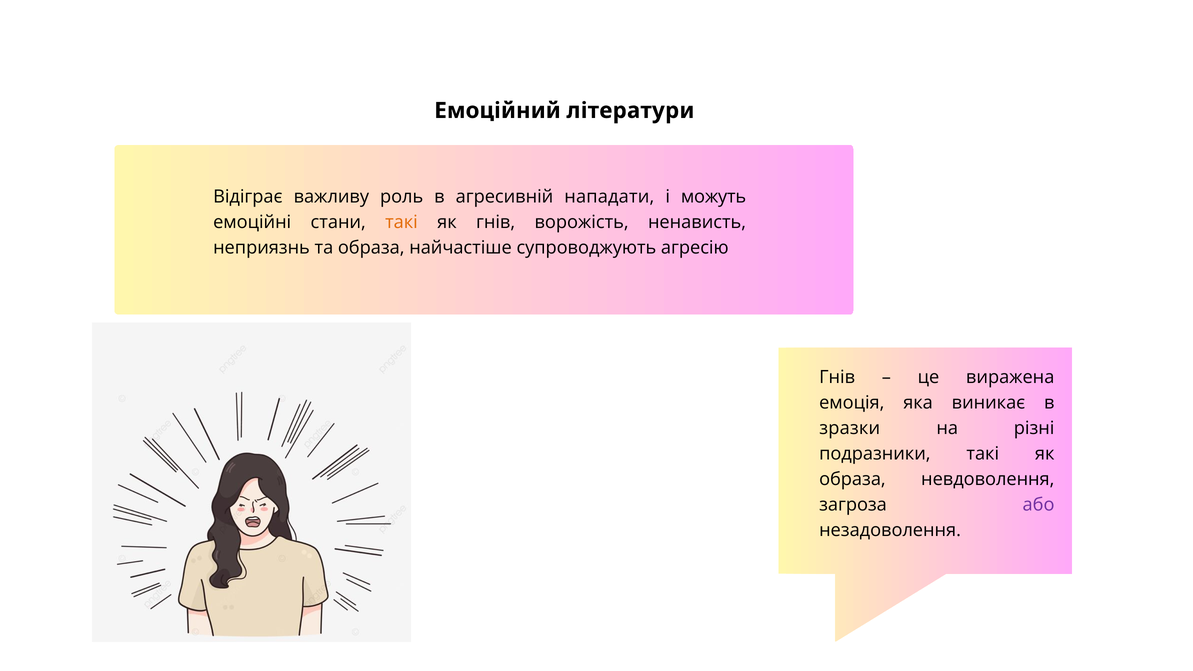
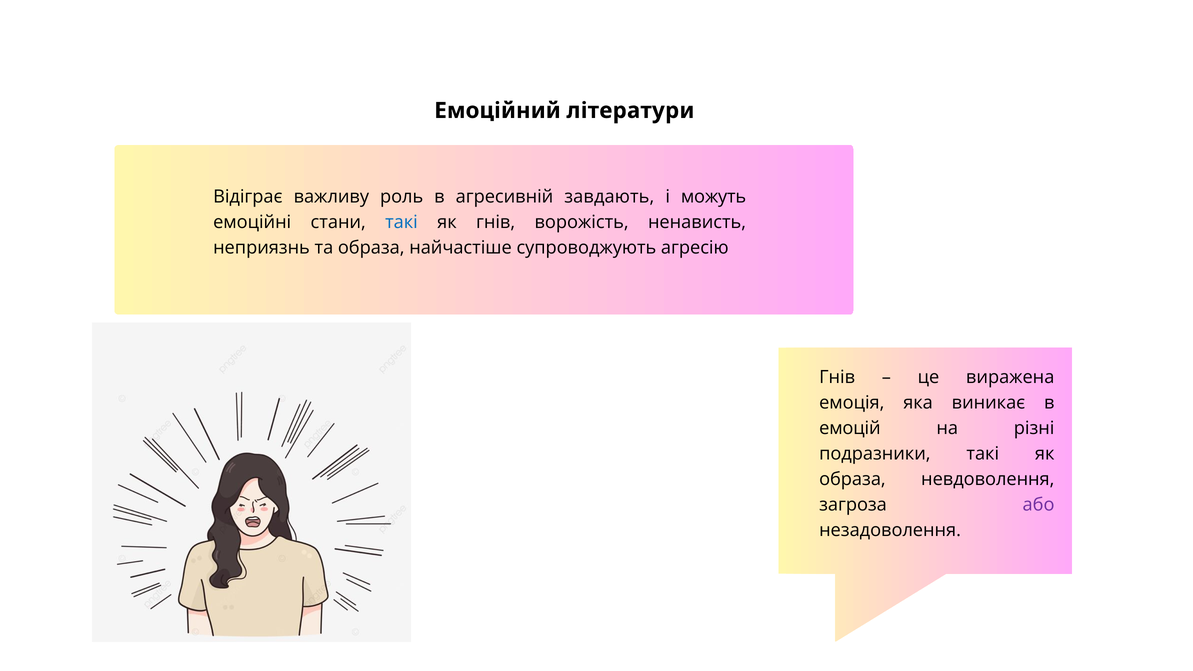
нападати: нападати -> завдають
такі at (402, 222) colour: orange -> blue
зразки: зразки -> емоцій
